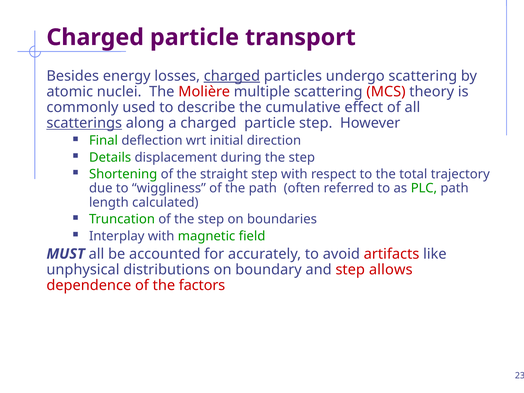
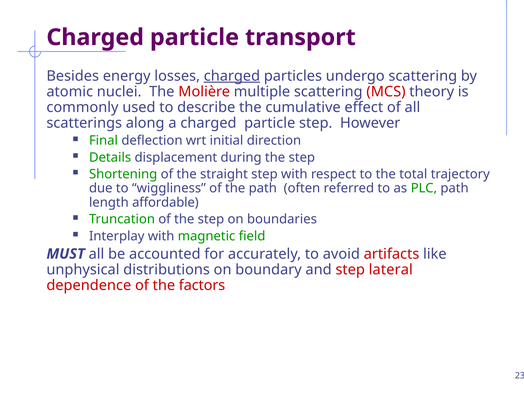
scatterings underline: present -> none
calculated: calculated -> affordable
allows: allows -> lateral
